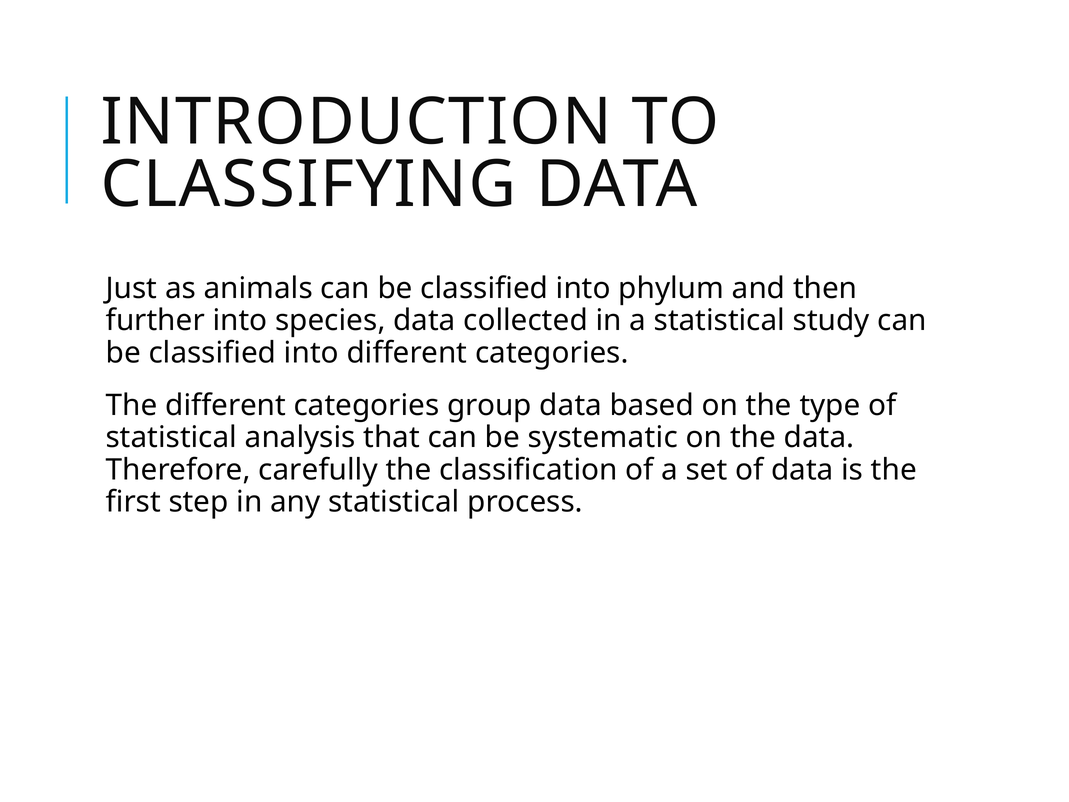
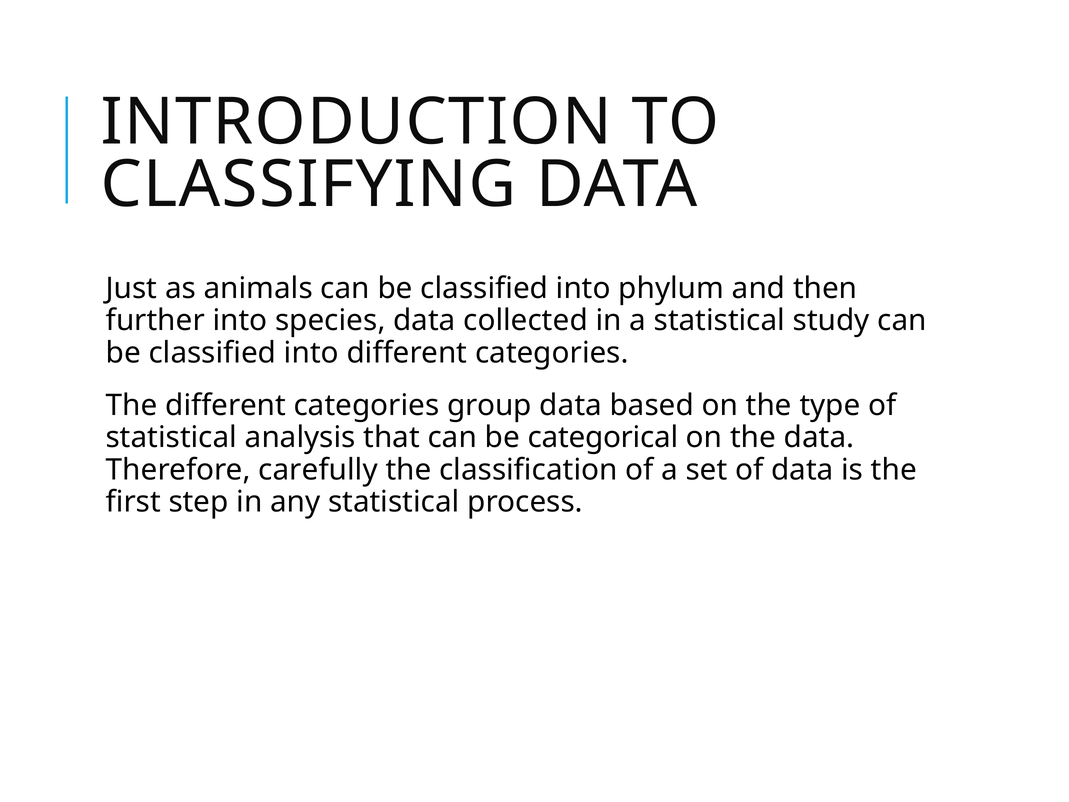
systematic: systematic -> categorical
